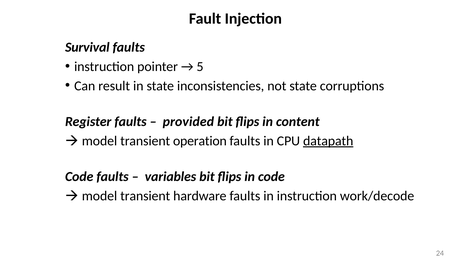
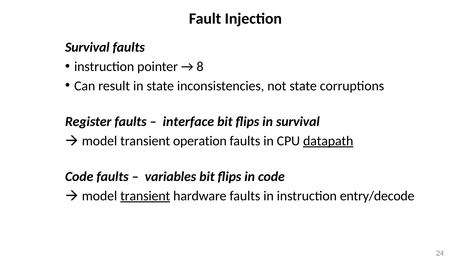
5: 5 -> 8
provided: provided -> interface
in content: content -> survival
transient at (145, 196) underline: none -> present
work/decode: work/decode -> entry/decode
